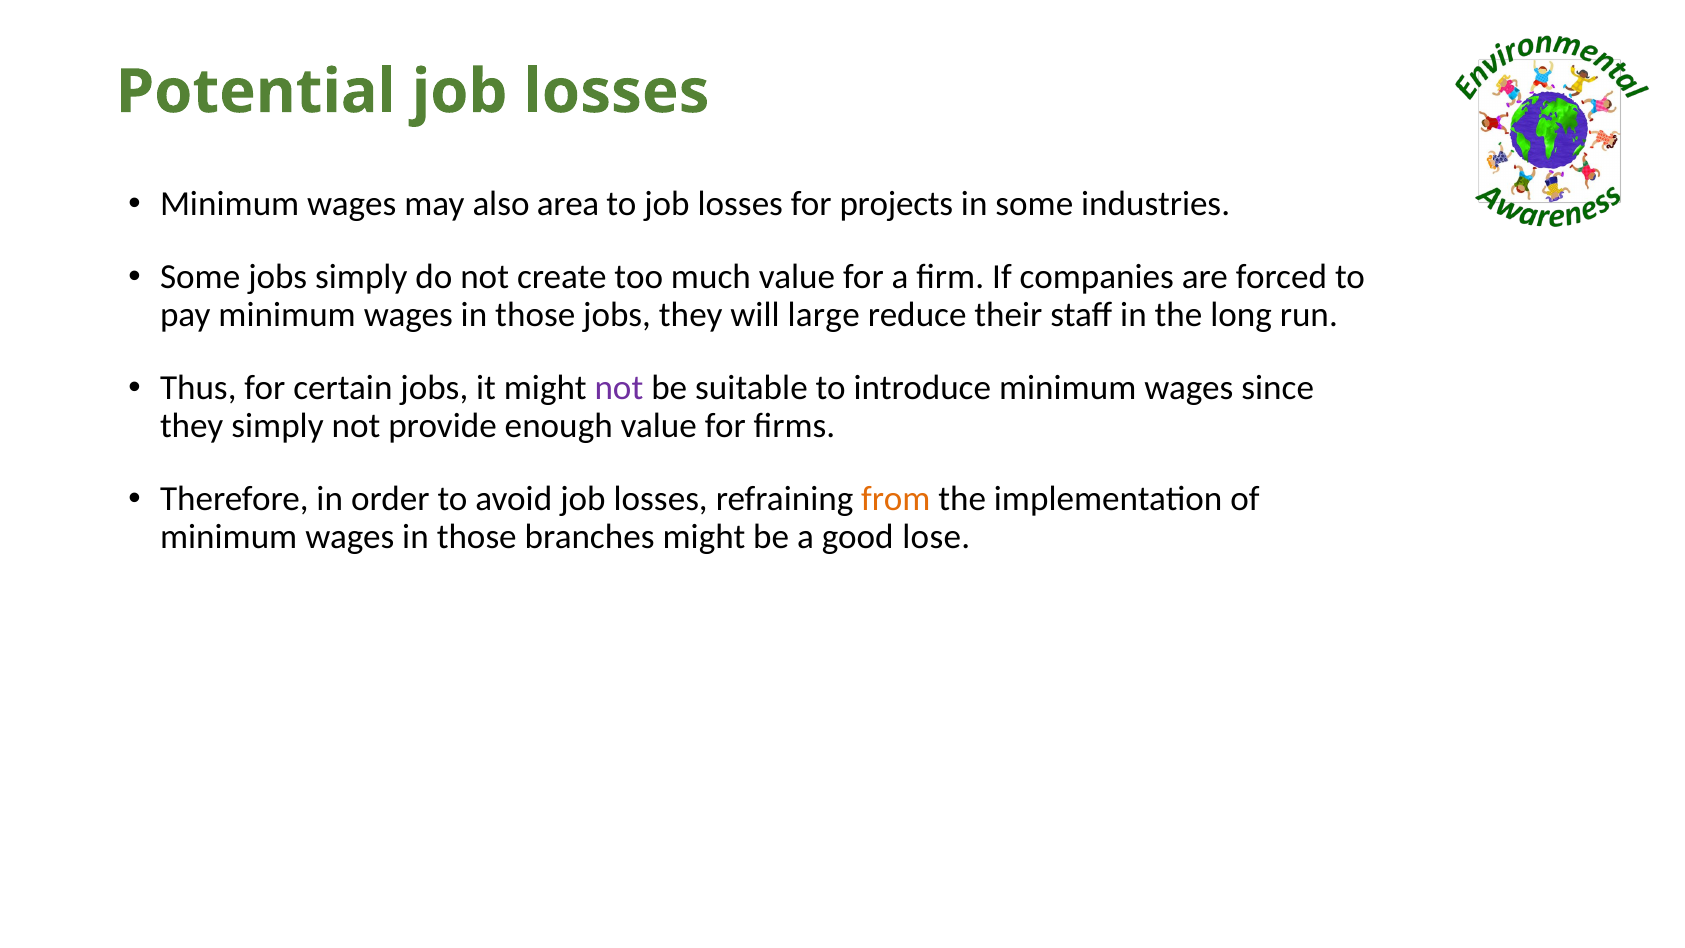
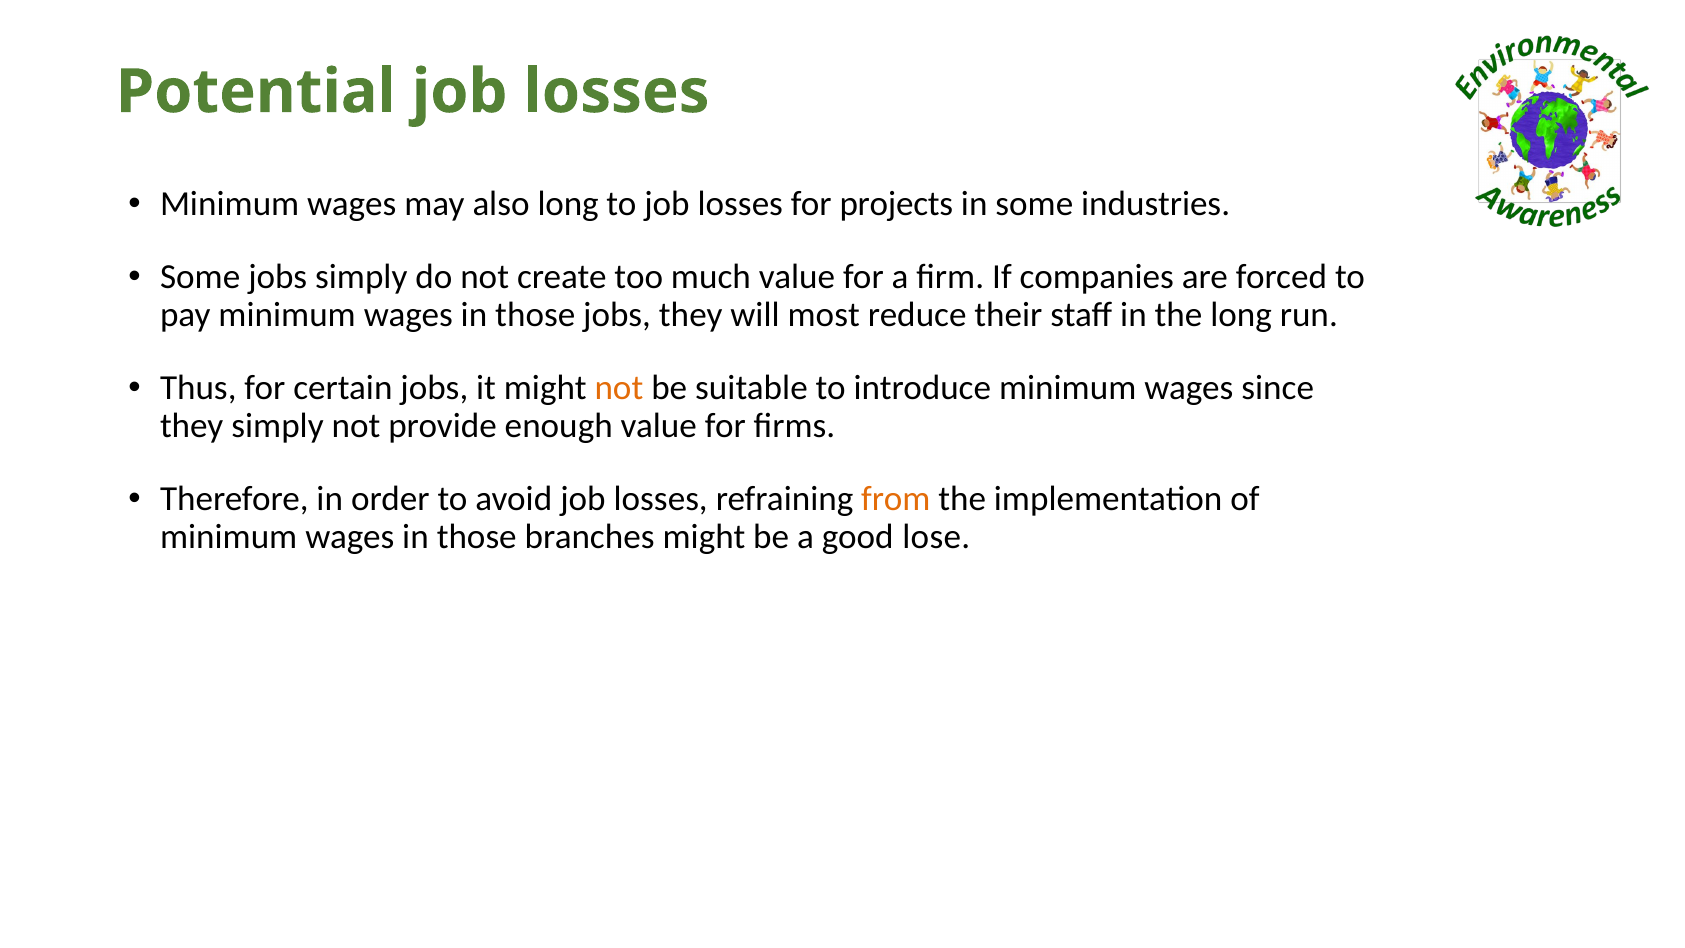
also area: area -> long
large: large -> most
not at (619, 388) colour: purple -> orange
